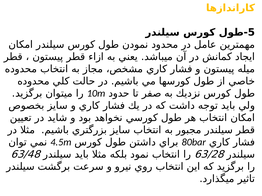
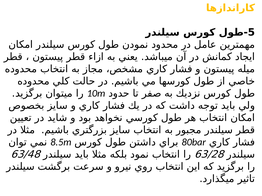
4.5m: 4.5m -> 8.5m
